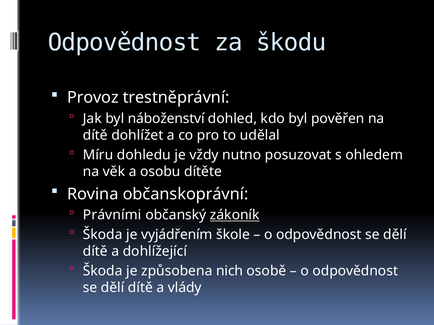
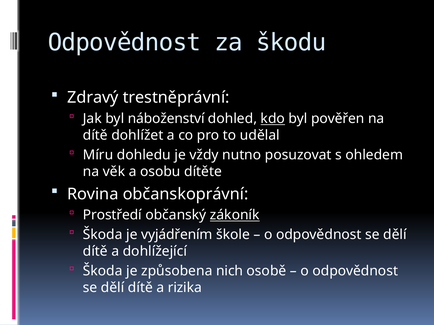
Provoz: Provoz -> Zdravý
kdo underline: none -> present
Právními: Právními -> Prostředí
vlády: vlády -> rizika
